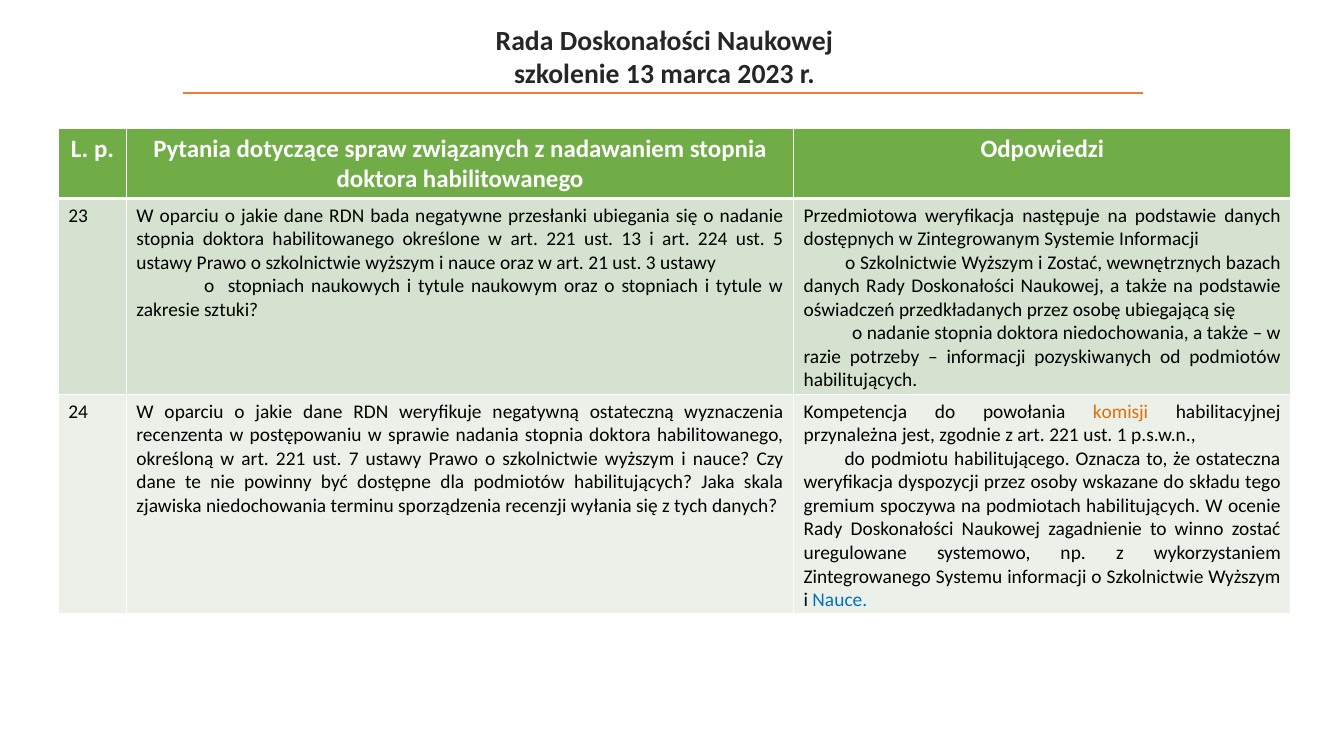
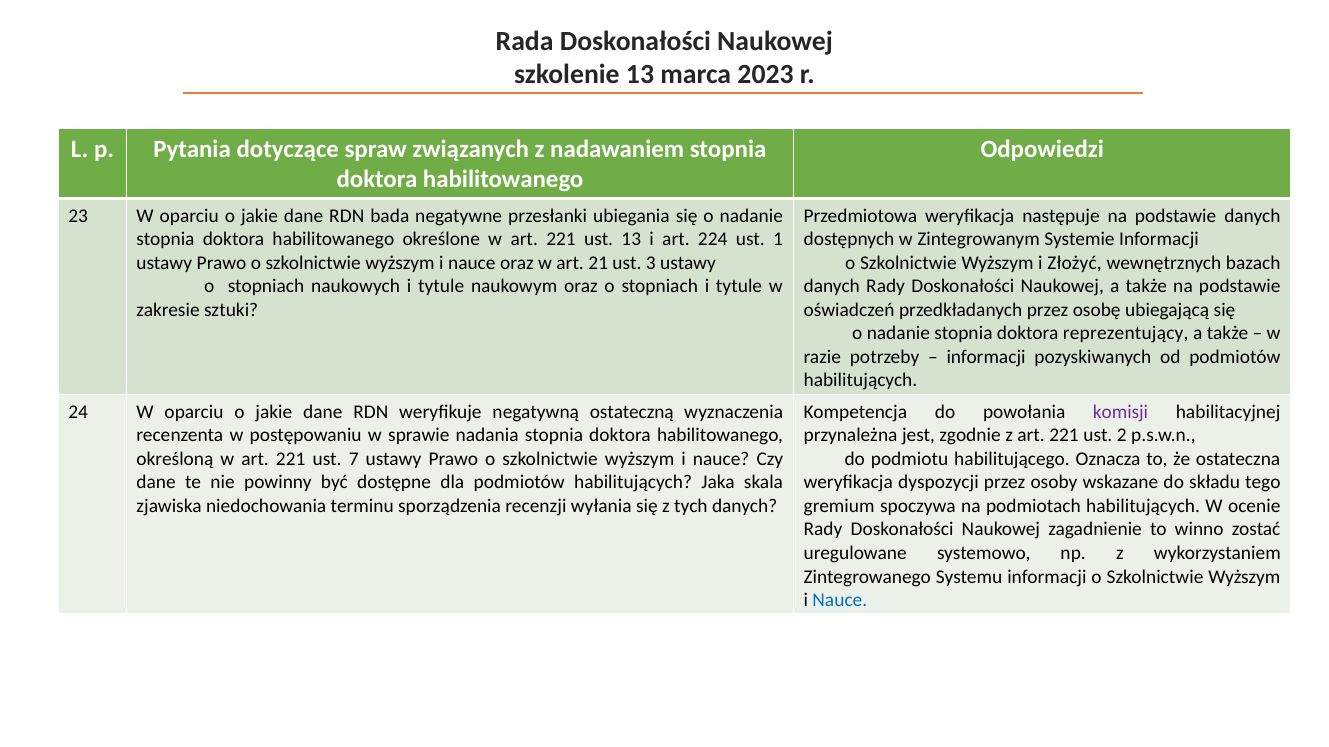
5: 5 -> 1
i Zostać: Zostać -> Złożyć
doktora niedochowania: niedochowania -> reprezentujący
komisji colour: orange -> purple
1: 1 -> 2
